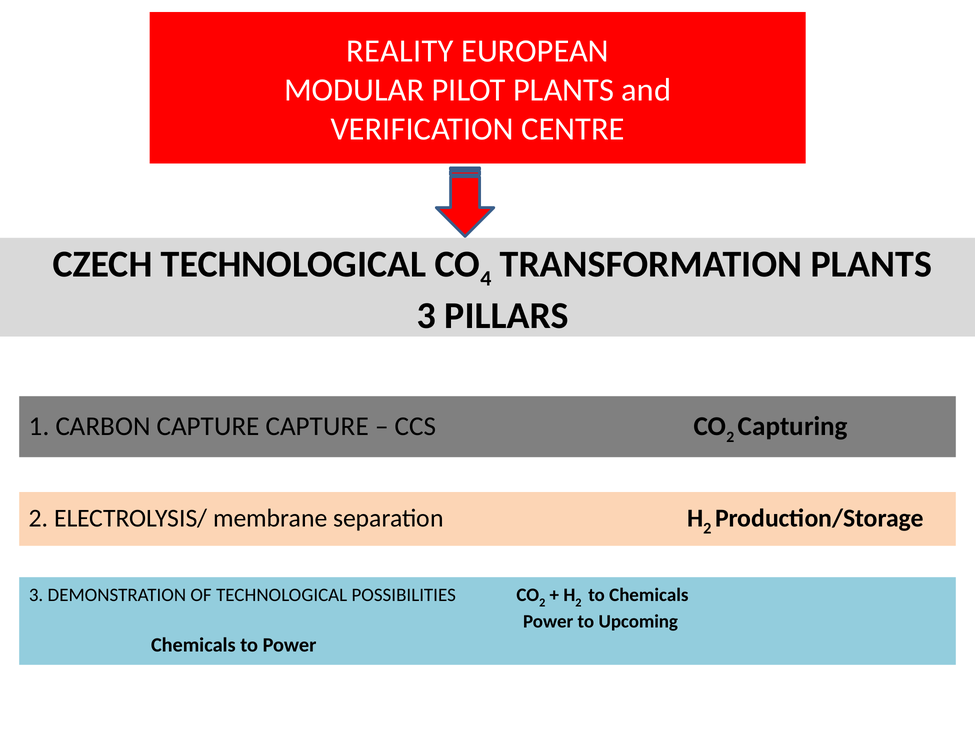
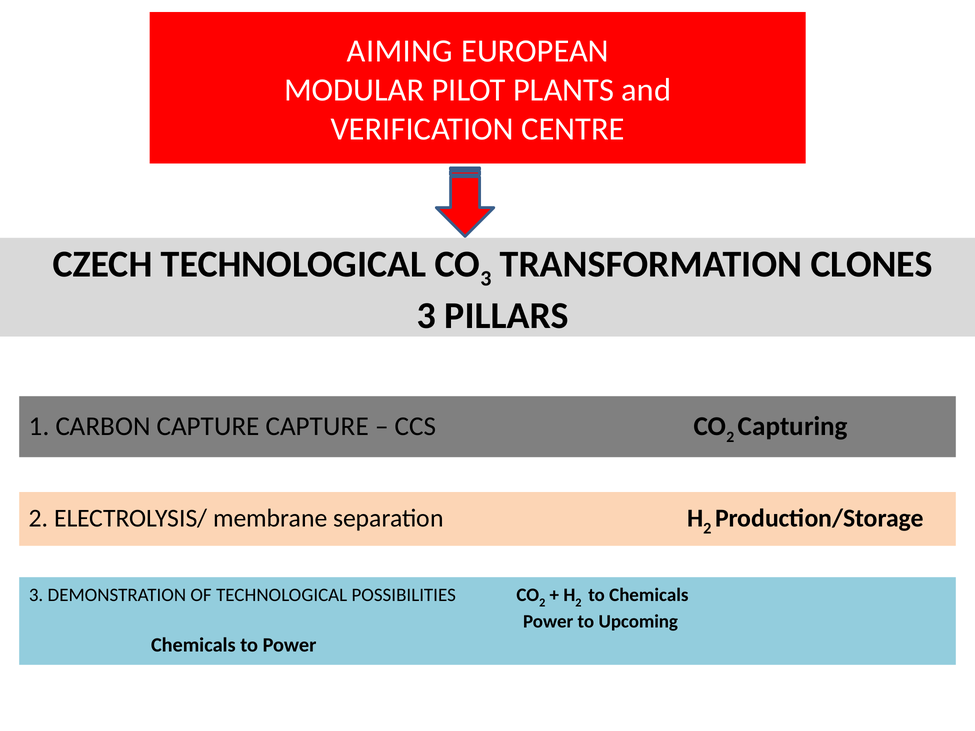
REALITY: REALITY -> AIMING
4 at (486, 279): 4 -> 3
TRANSFORMATION PLANTS: PLANTS -> CLONES
